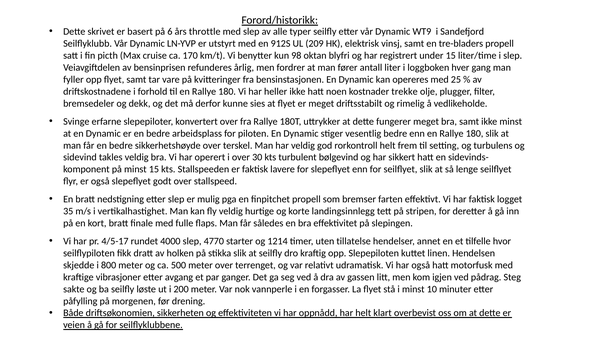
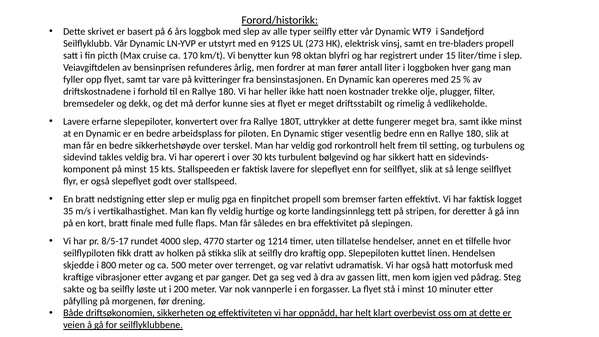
throttle: throttle -> loggbok
209: 209 -> 273
Svinge at (76, 121): Svinge -> Lavere
4/5-17: 4/5-17 -> 8/5-17
